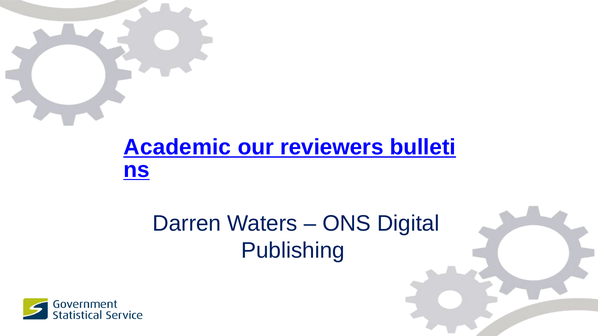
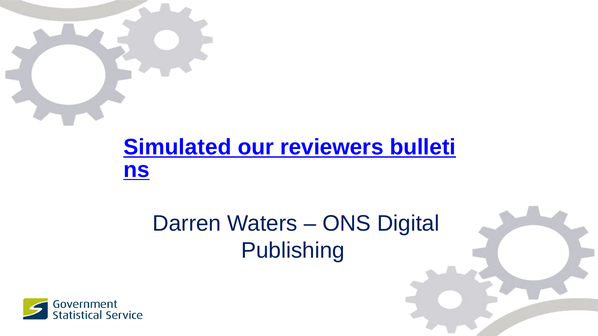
Academic: Academic -> Simulated
